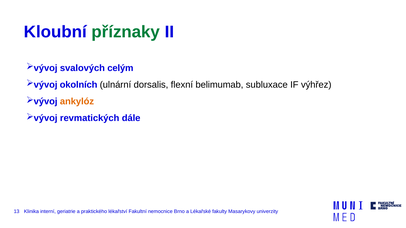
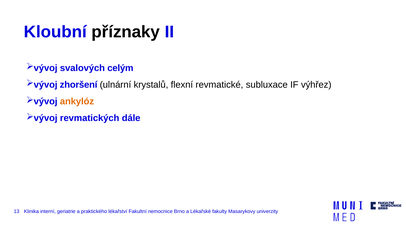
příznaky colour: green -> black
okolních: okolních -> zhoršení
dorsalis: dorsalis -> krystalů
belimumab: belimumab -> revmatické
